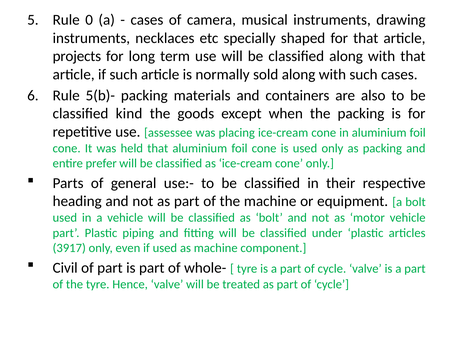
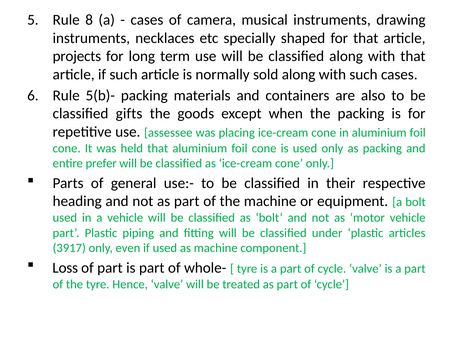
0: 0 -> 8
kind: kind -> gifts
Civil: Civil -> Loss
